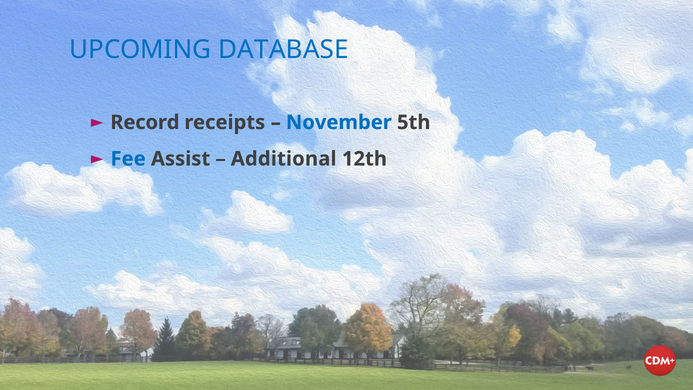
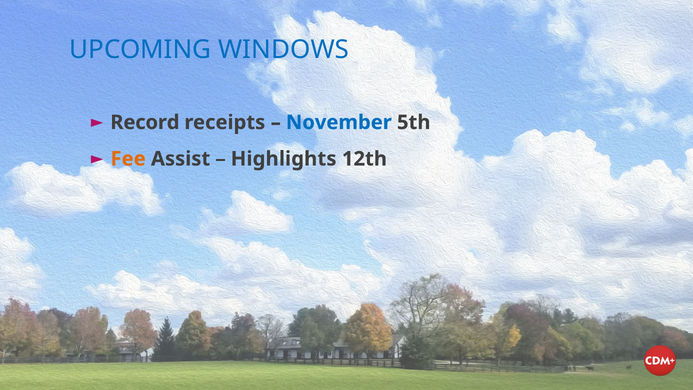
DATABASE: DATABASE -> WINDOWS
Fee colour: blue -> orange
Additional: Additional -> Highlights
